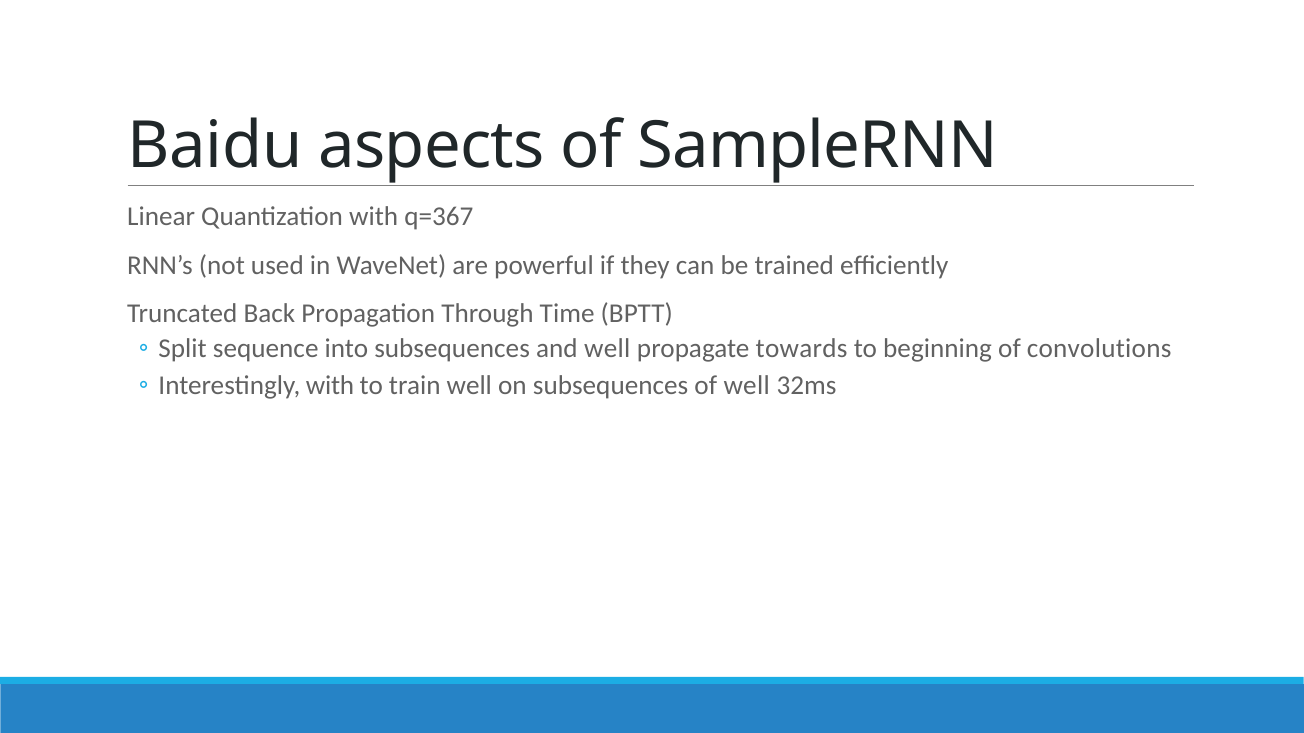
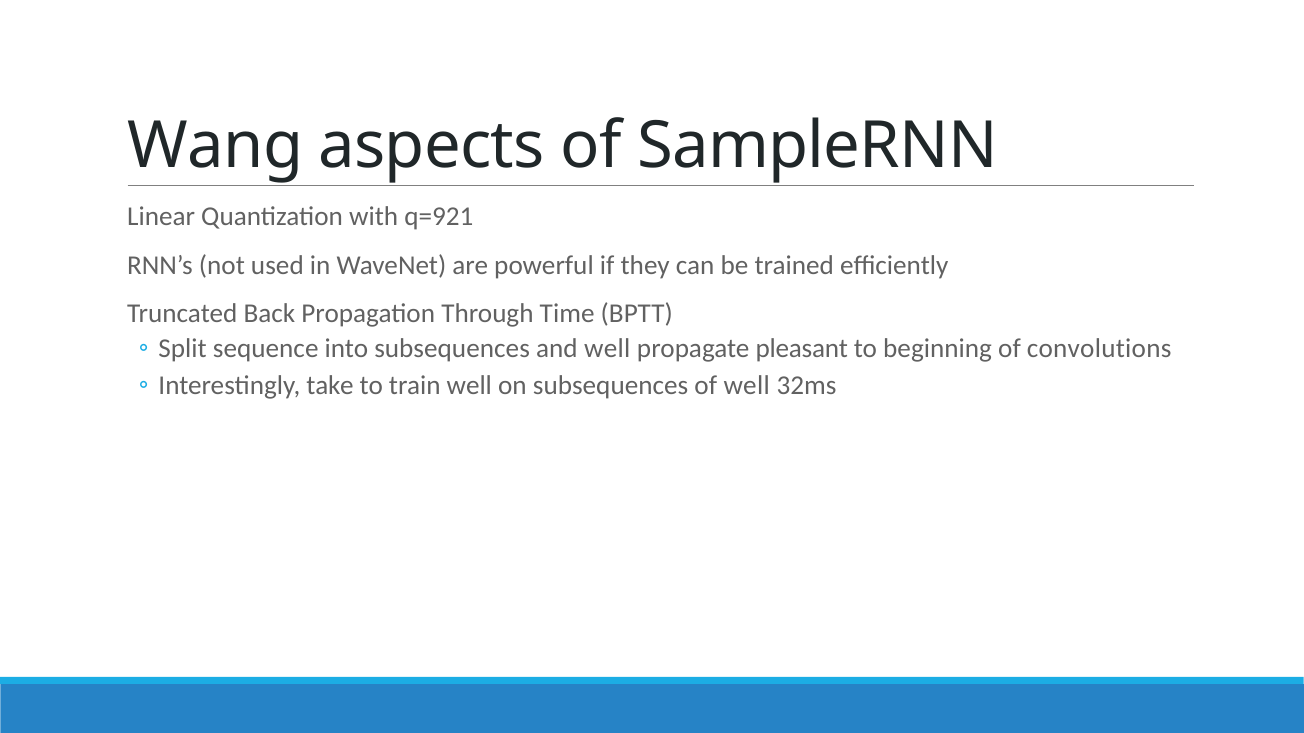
Baidu: Baidu -> Wang
q=367: q=367 -> q=921
towards: towards -> pleasant
Interestingly with: with -> take
